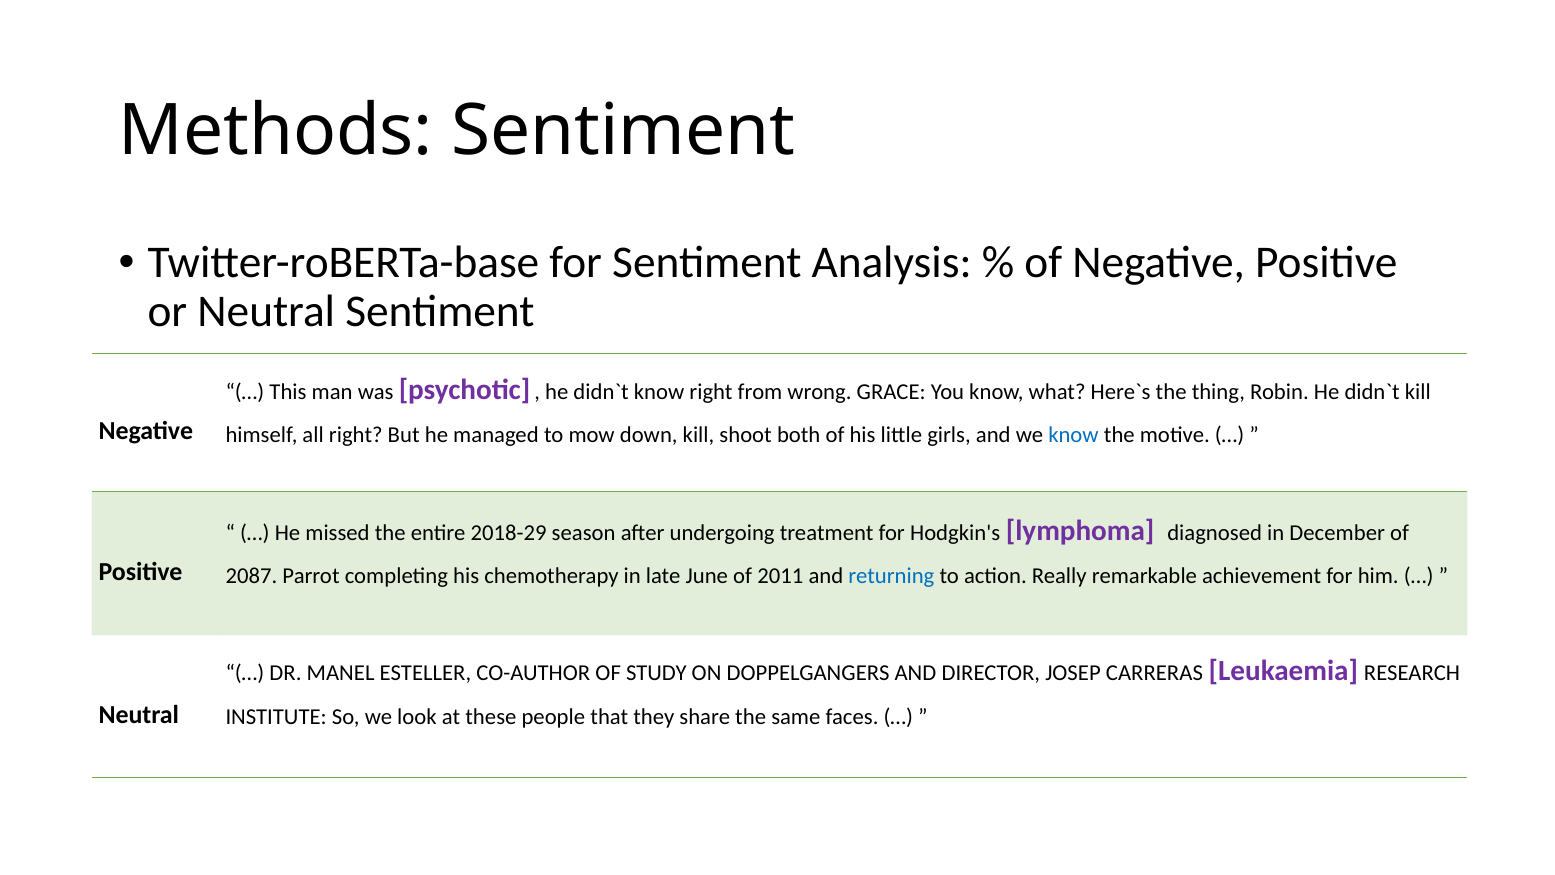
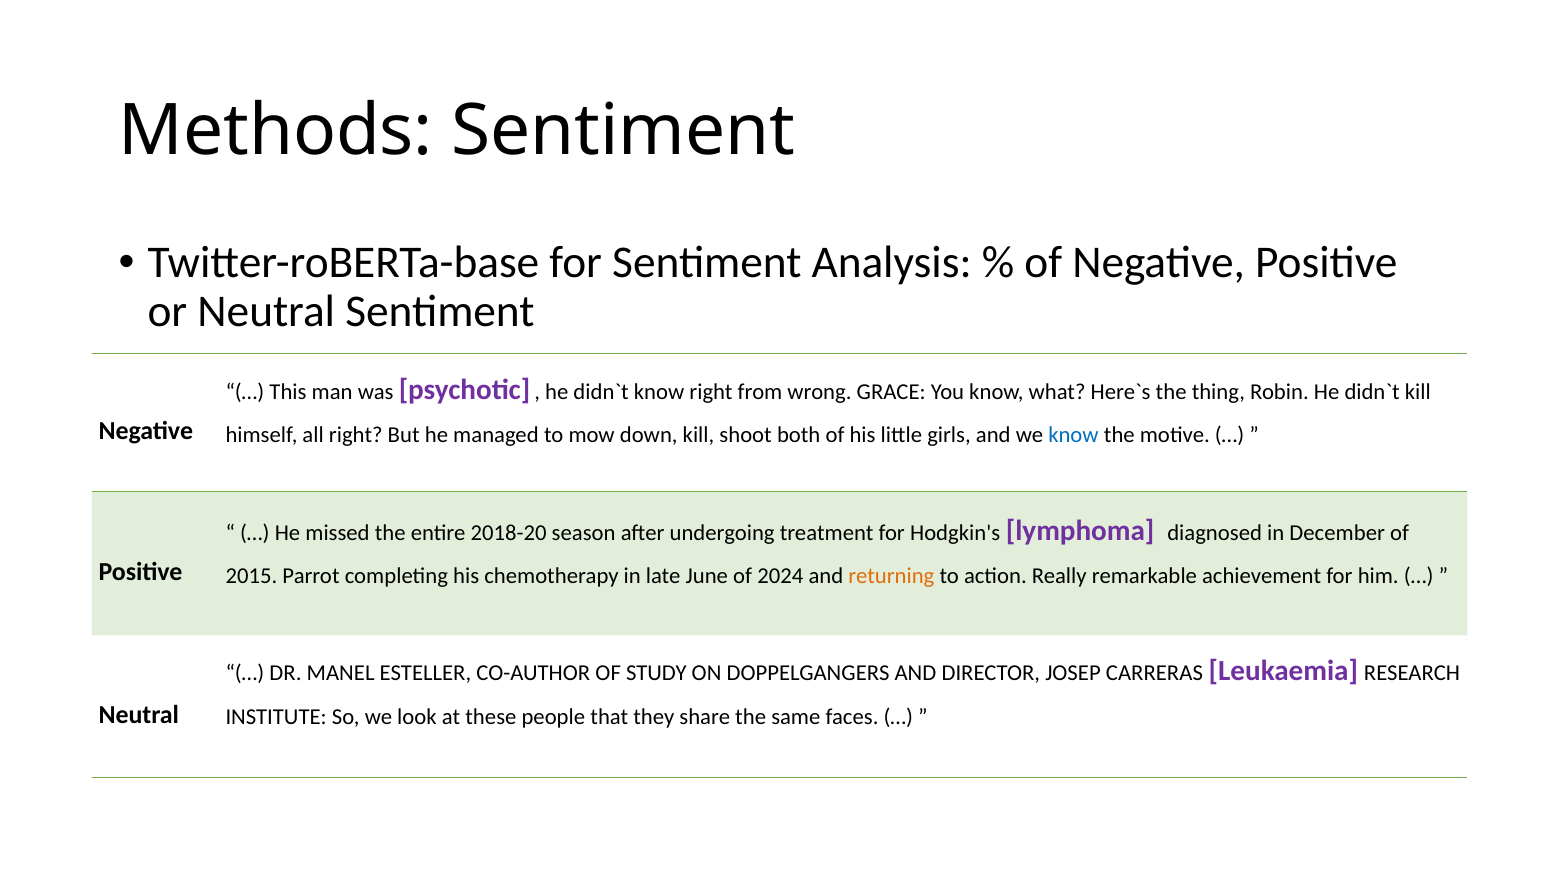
2018-29: 2018-29 -> 2018-20
2087: 2087 -> 2015
2011: 2011 -> 2024
returning colour: blue -> orange
